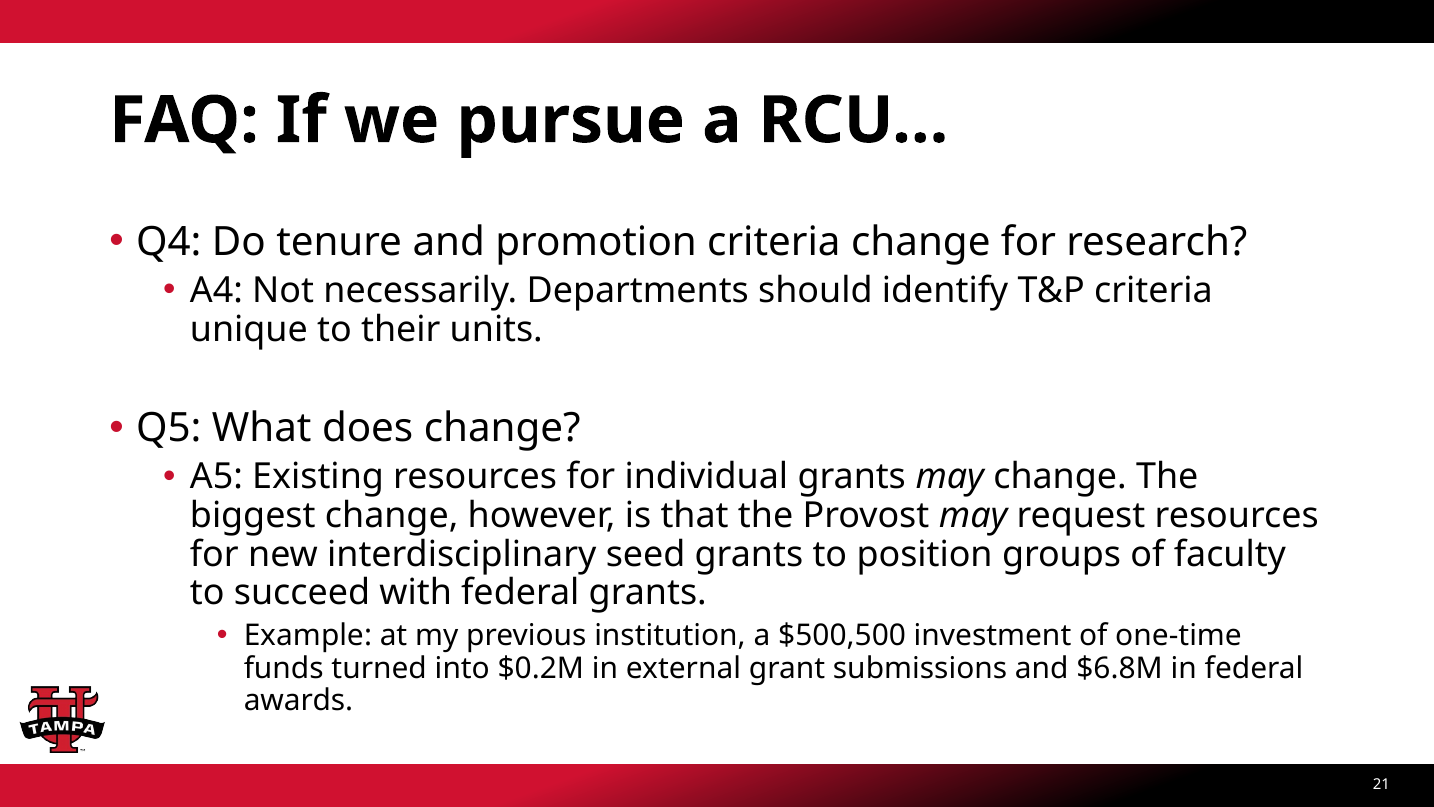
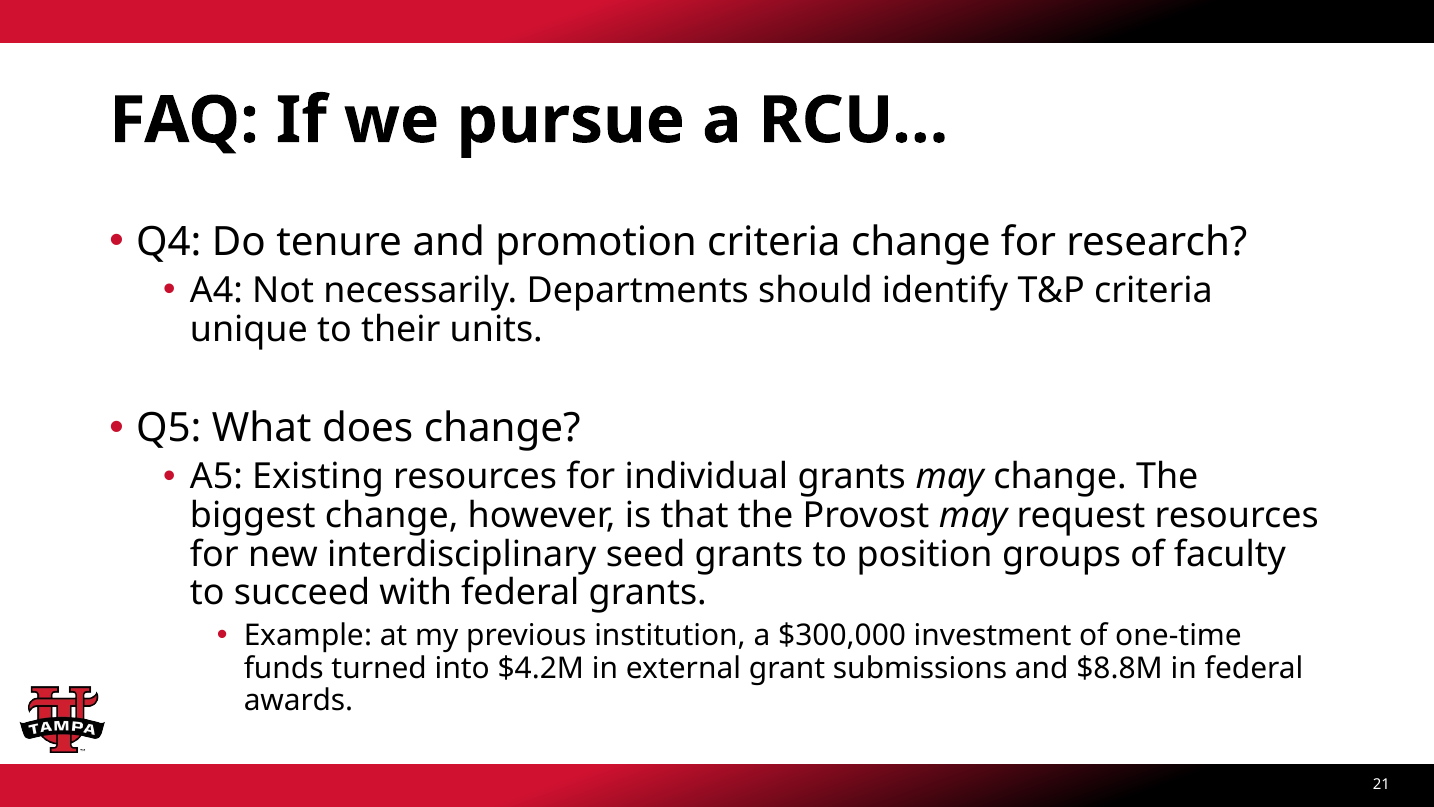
$500,500: $500,500 -> $300,000
$0.2M: $0.2M -> $4.2M
$6.8M: $6.8M -> $8.8M
